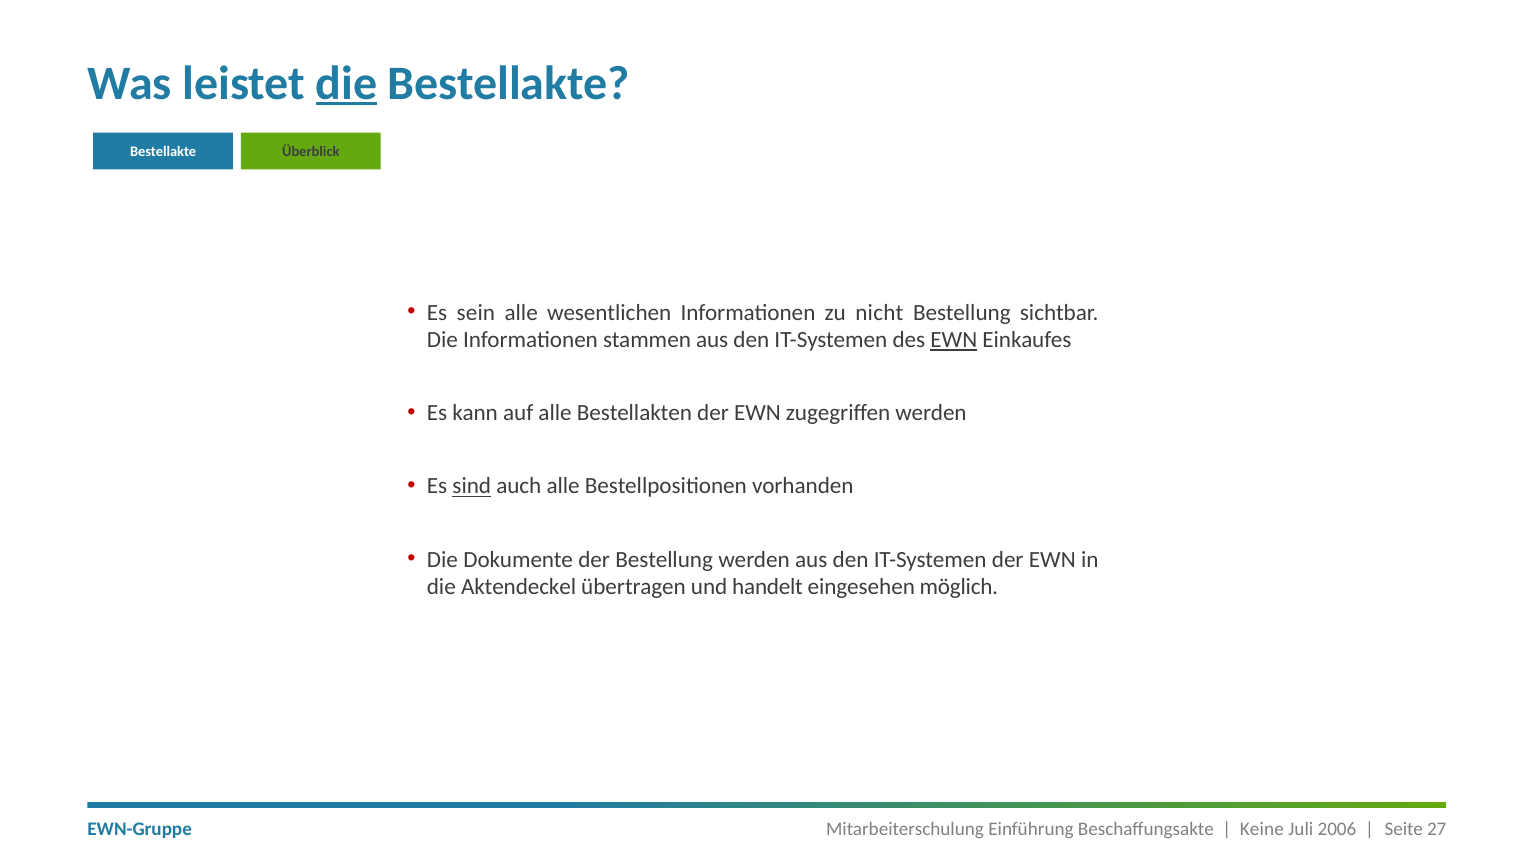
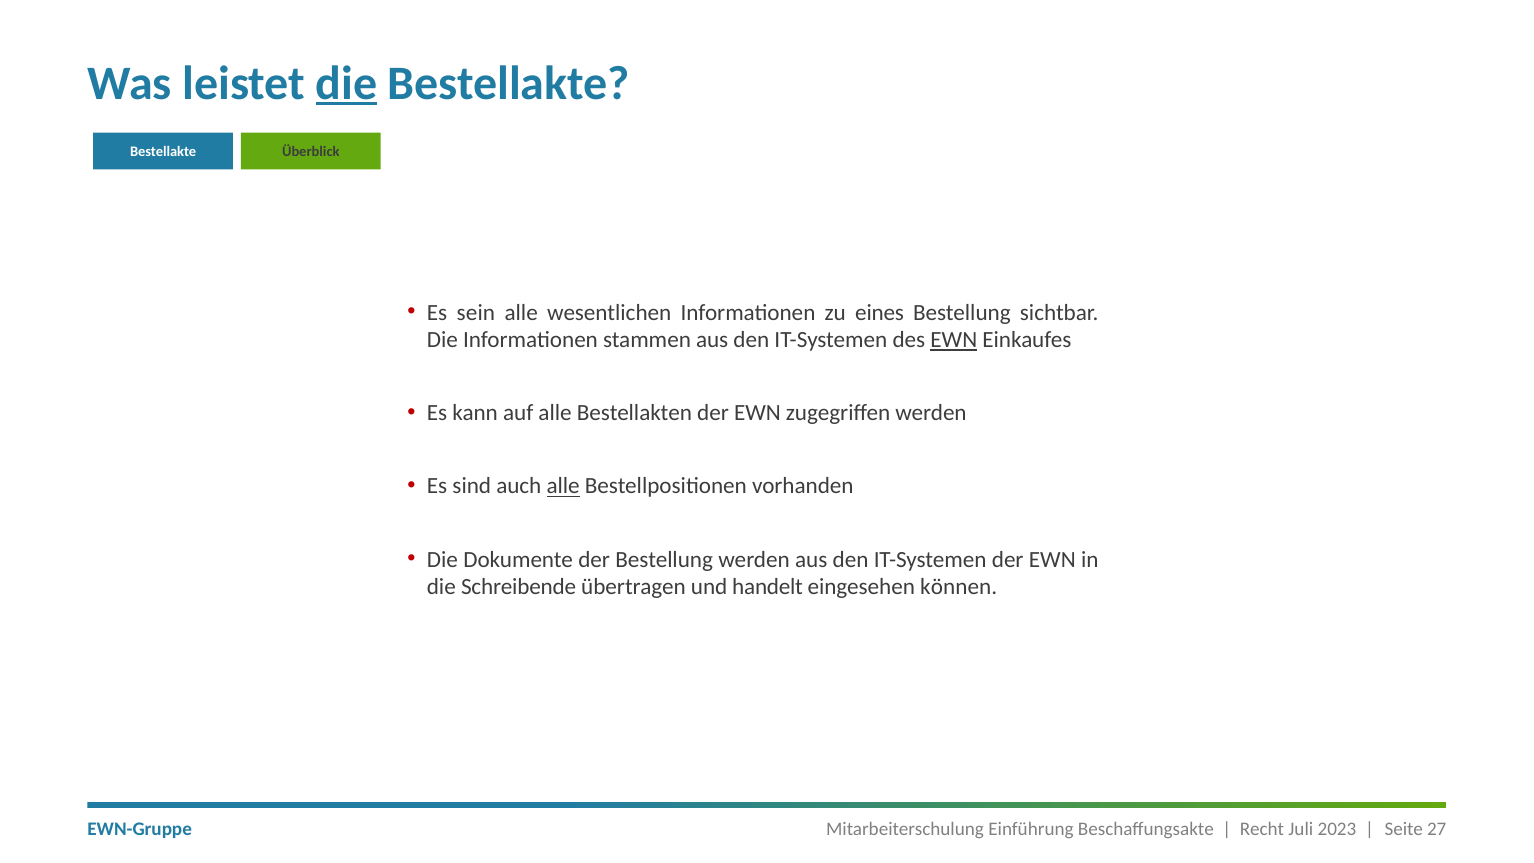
nicht: nicht -> eines
sind underline: present -> none
alle at (563, 486) underline: none -> present
Aktendeckel: Aktendeckel -> Schreibende
möglich: möglich -> können
Keine: Keine -> Recht
2006: 2006 -> 2023
